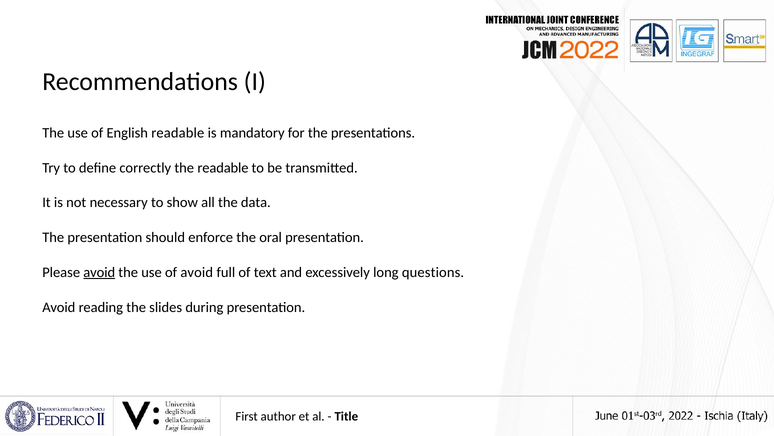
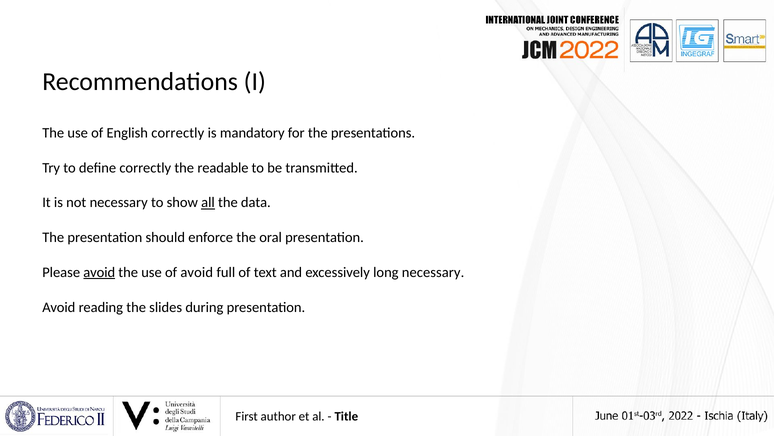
English readable: readable -> correctly
all underline: none -> present
long questions: questions -> necessary
